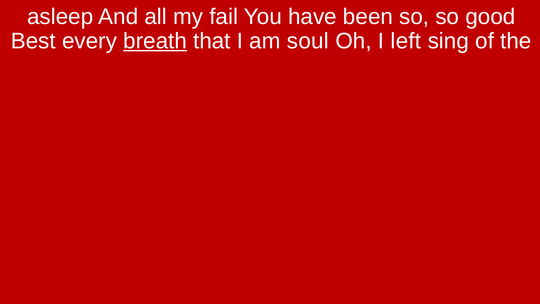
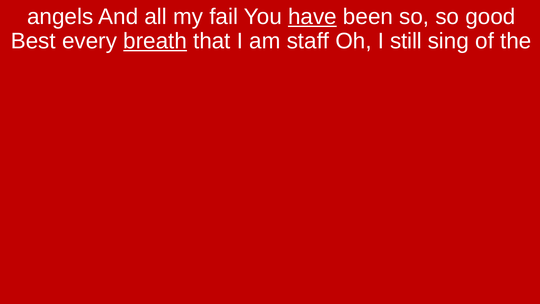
asleep: asleep -> angels
have underline: none -> present
soul: soul -> staff
left: left -> still
